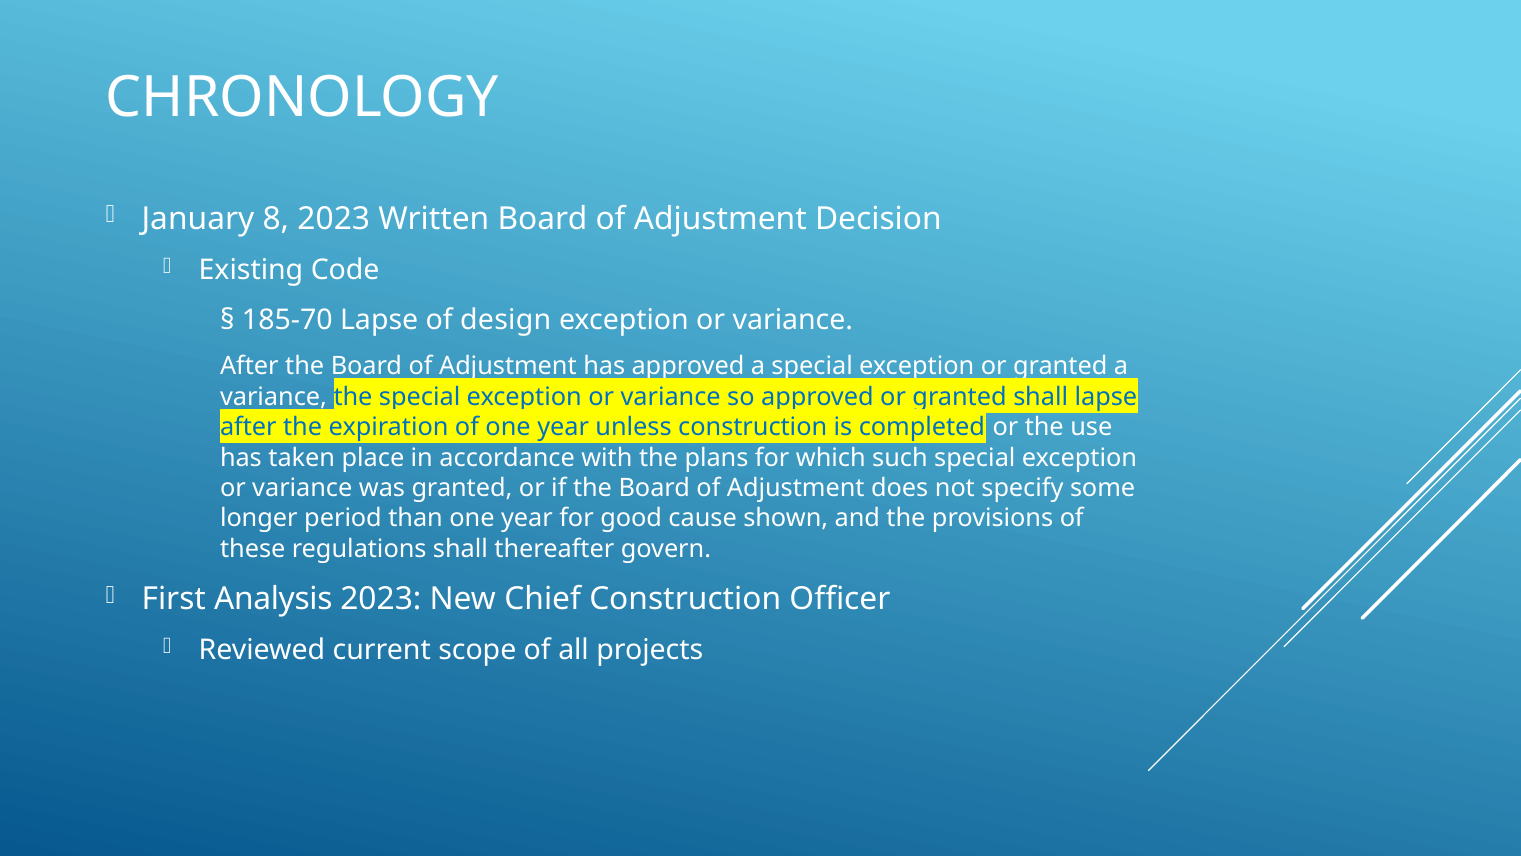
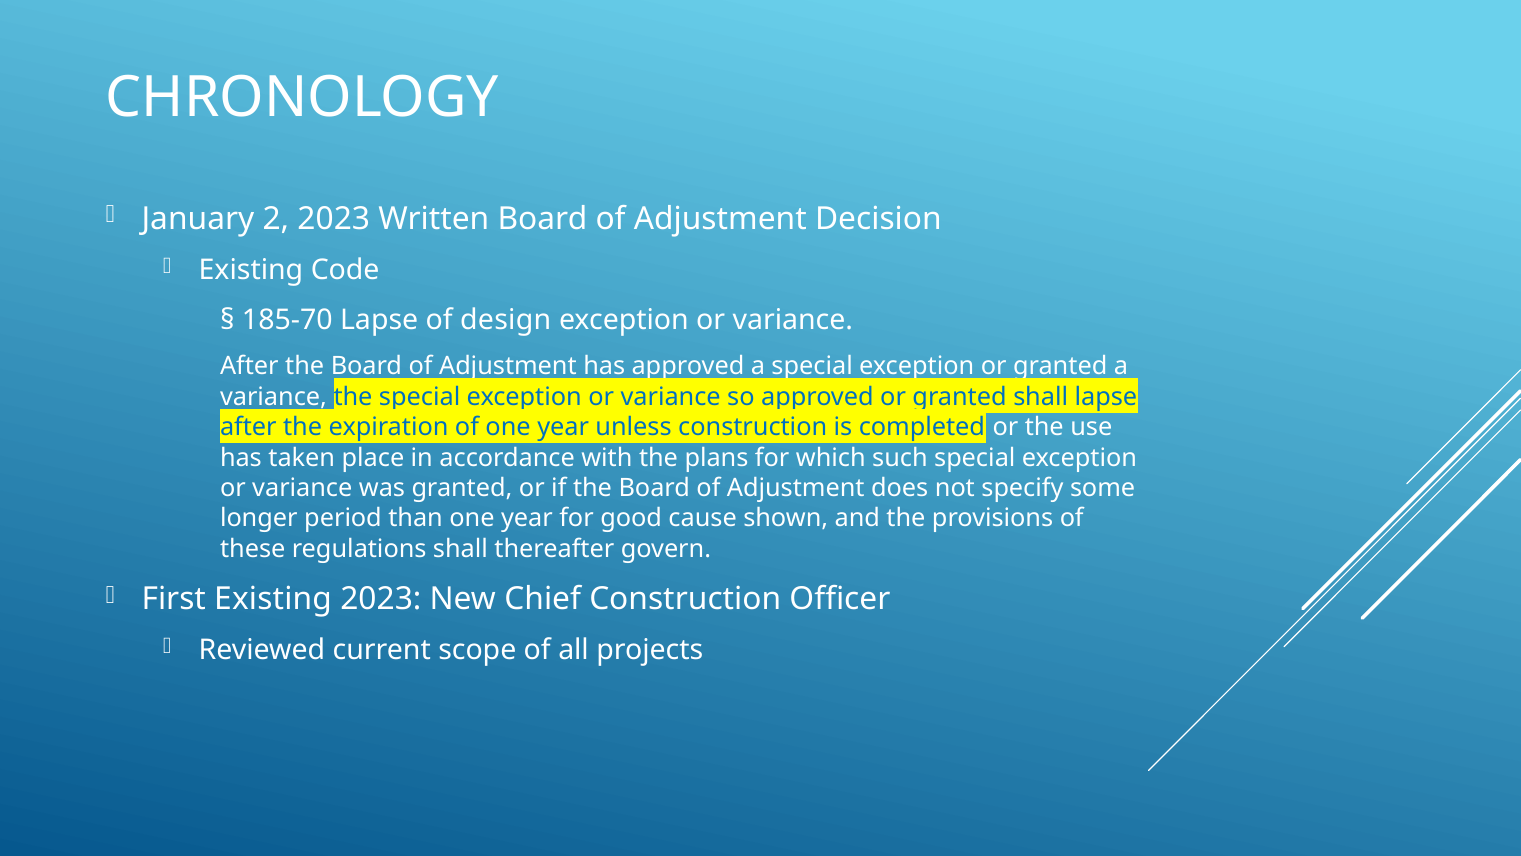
8: 8 -> 2
First Analysis: Analysis -> Existing
